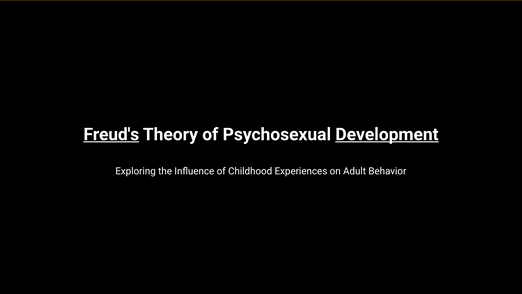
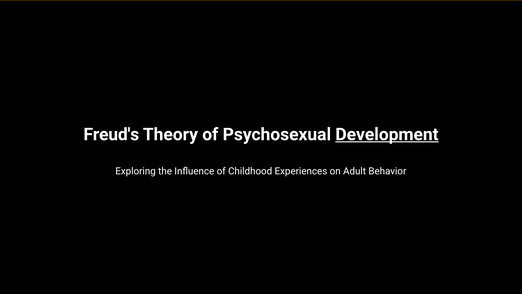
Freud's underline: present -> none
